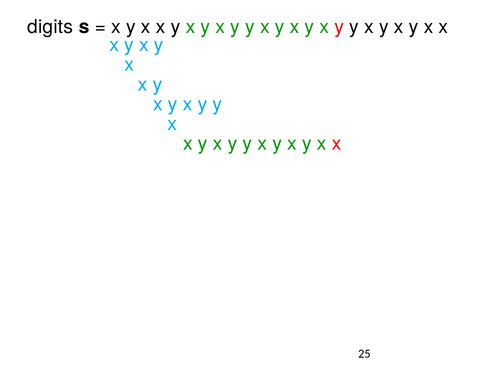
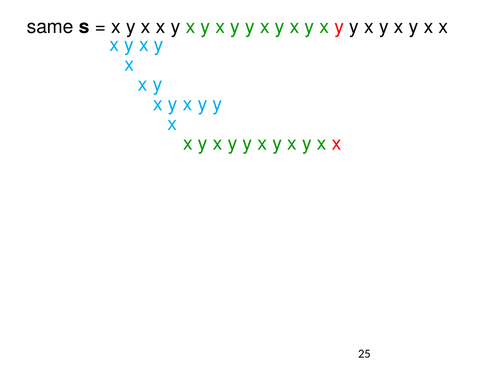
digits: digits -> same
